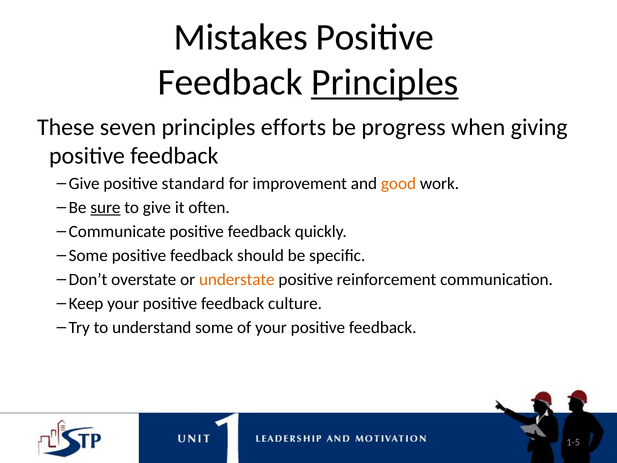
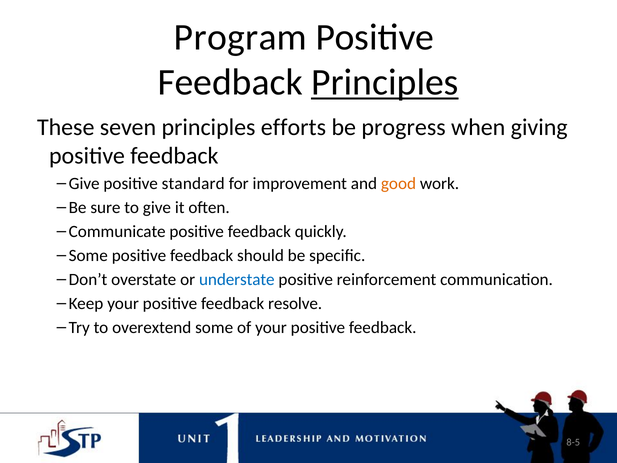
Mistakes: Mistakes -> Program
sure underline: present -> none
understate colour: orange -> blue
culture: culture -> resolve
understand: understand -> overextend
1-5: 1-5 -> 8-5
